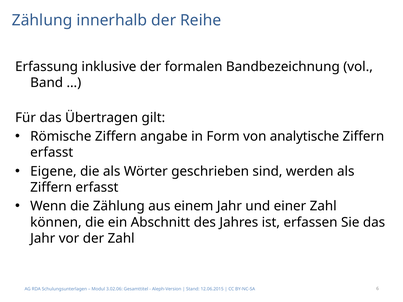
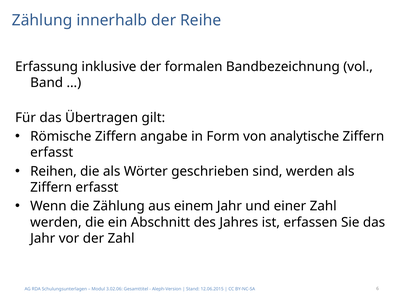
Eigene: Eigene -> Reihen
können at (56, 222): können -> werden
